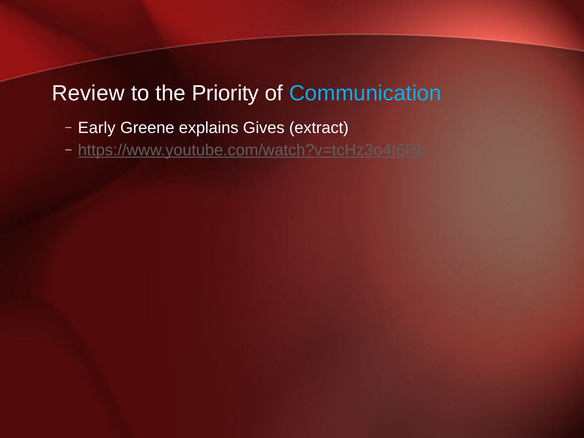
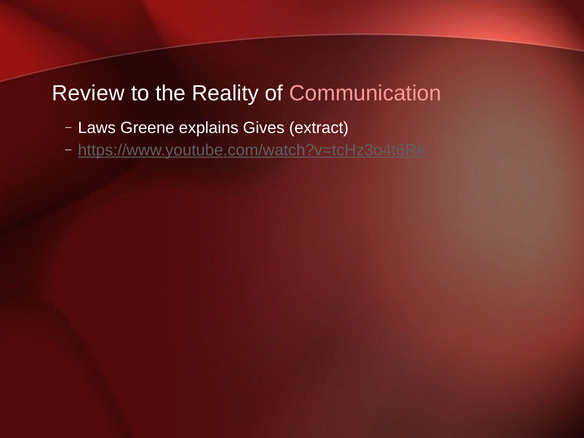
Priority: Priority -> Reality
Communication colour: light blue -> pink
Early: Early -> Laws
